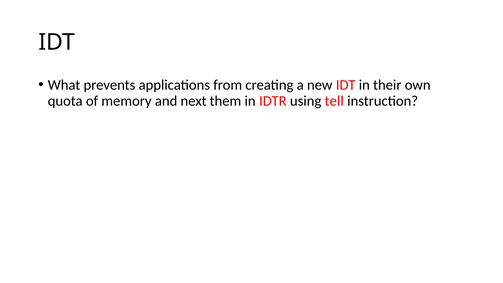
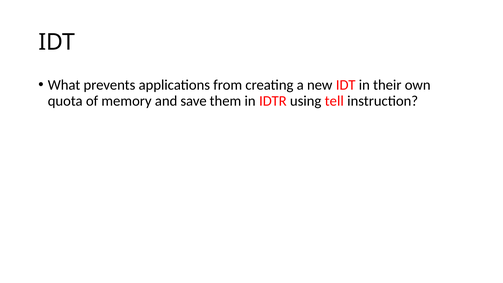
next: next -> save
